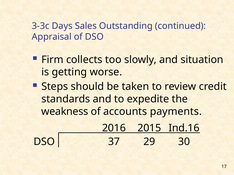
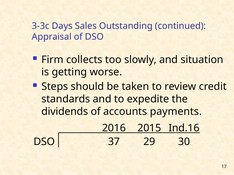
weakness: weakness -> dividends
